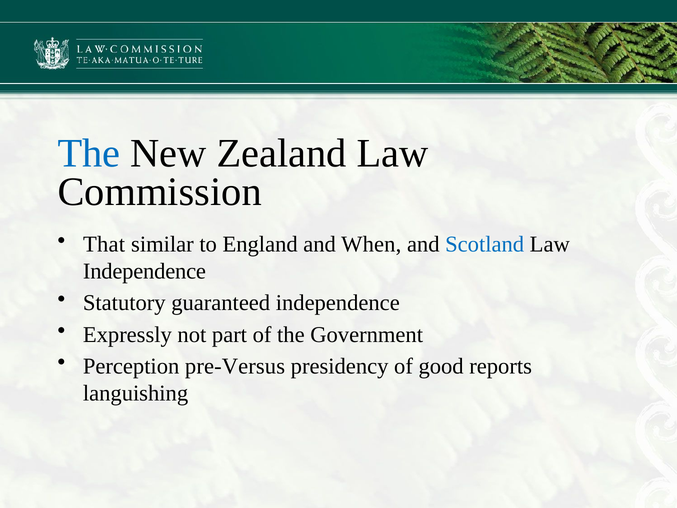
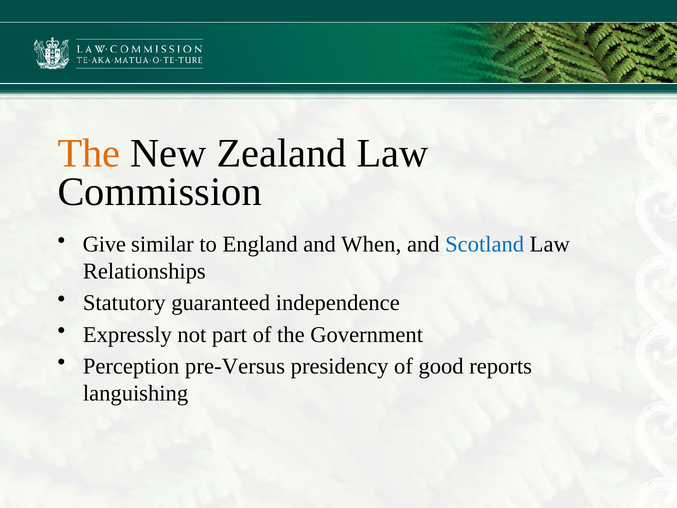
The at (89, 153) colour: blue -> orange
That: That -> Give
Independence at (144, 271): Independence -> Relationships
